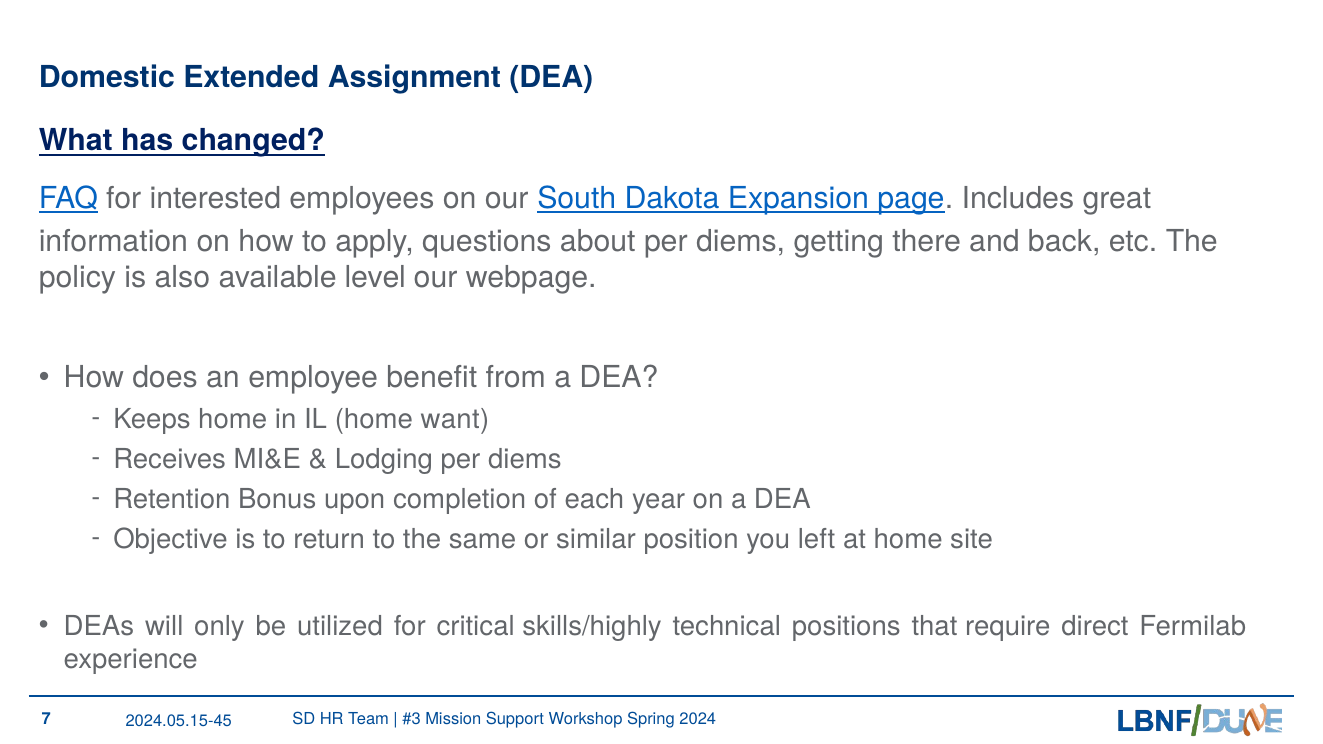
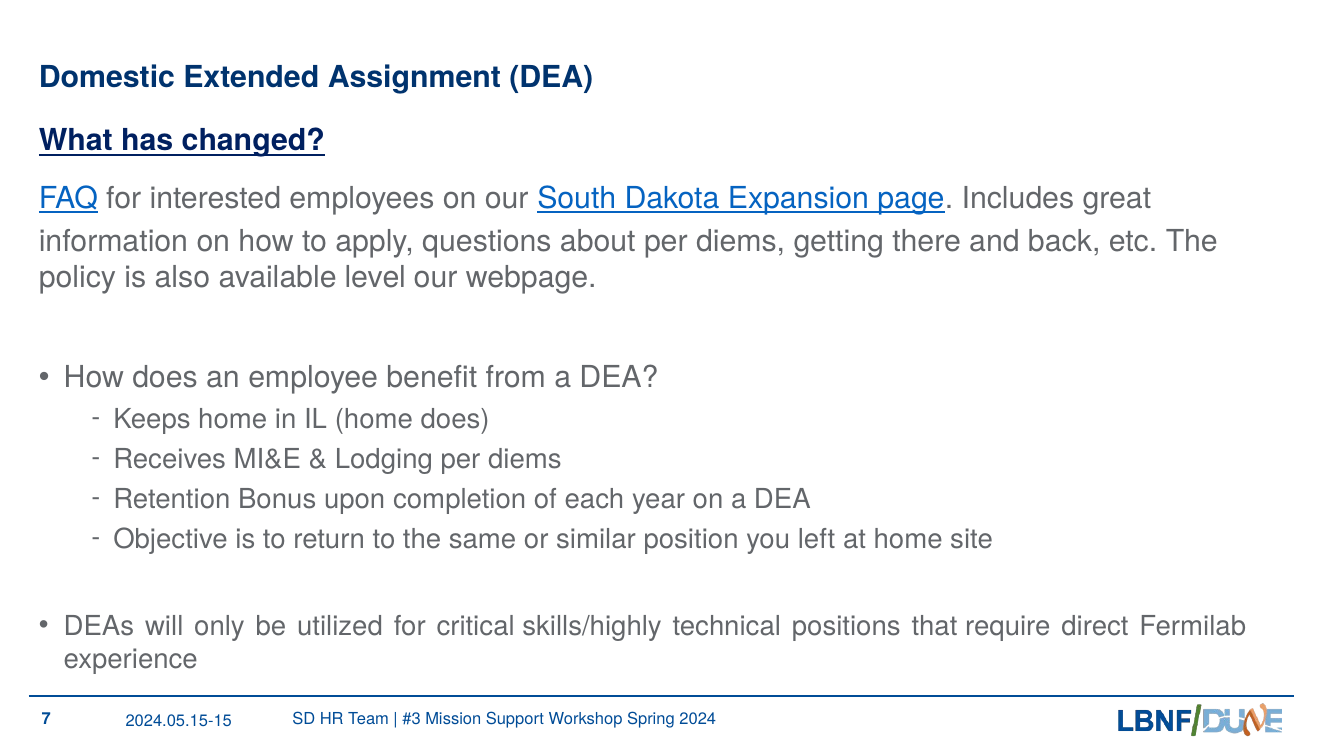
home want: want -> does
2024.05.15-45: 2024.05.15-45 -> 2024.05.15-15
